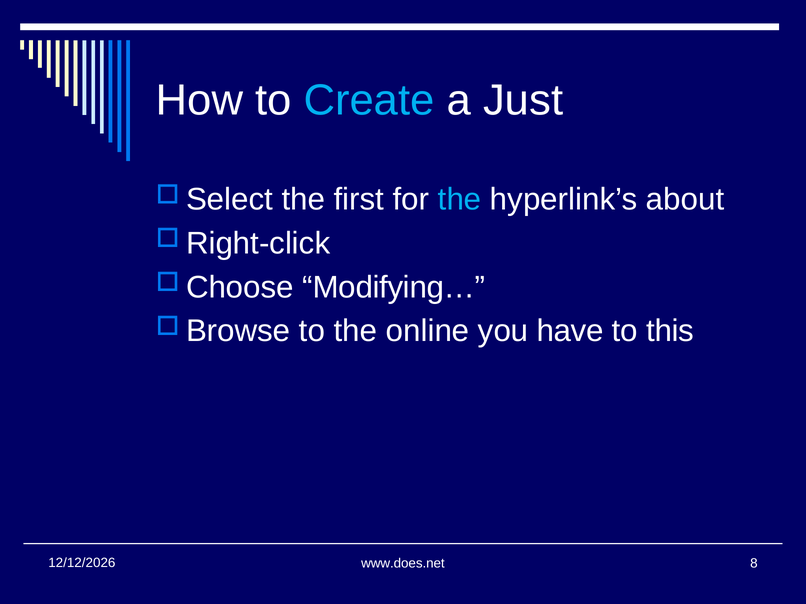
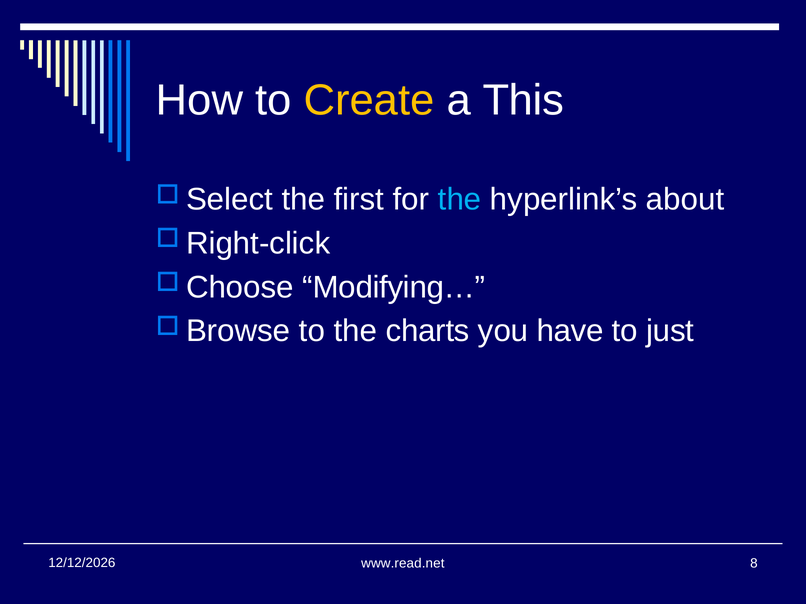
Create colour: light blue -> yellow
Just: Just -> This
online: online -> charts
this: this -> just
www.does.net: www.does.net -> www.read.net
